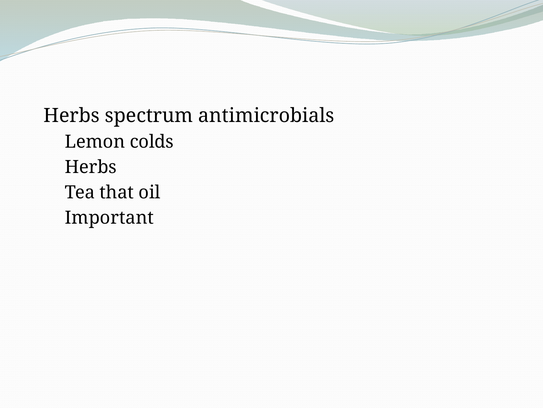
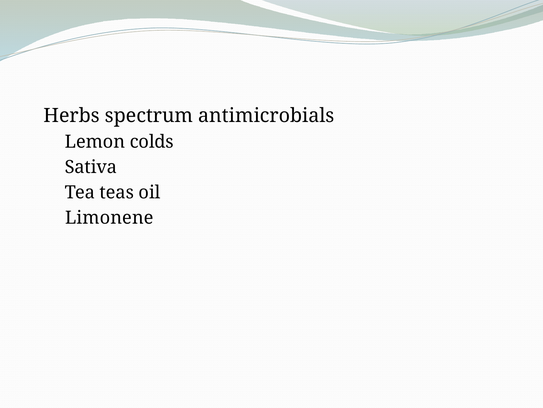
Herbs at (91, 167): Herbs -> Sativa
that: that -> teas
Important: Important -> Limonene
